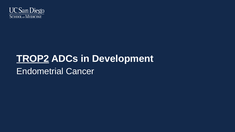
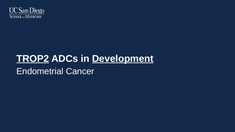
Development underline: none -> present
